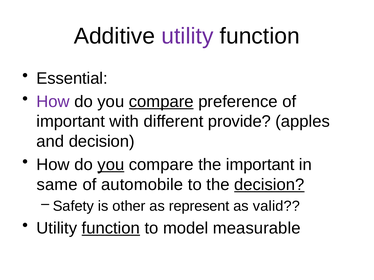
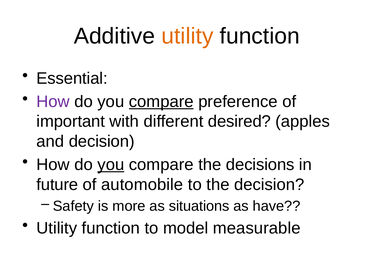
utility at (187, 36) colour: purple -> orange
provide: provide -> desired
the important: important -> decisions
same: same -> future
decision at (269, 185) underline: present -> none
other: other -> more
represent: represent -> situations
valid: valid -> have
function at (111, 229) underline: present -> none
